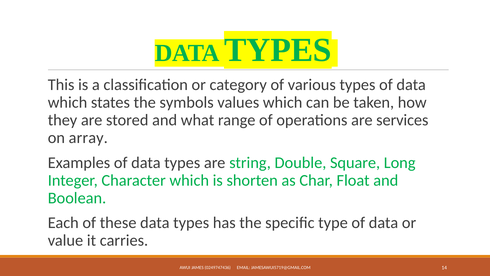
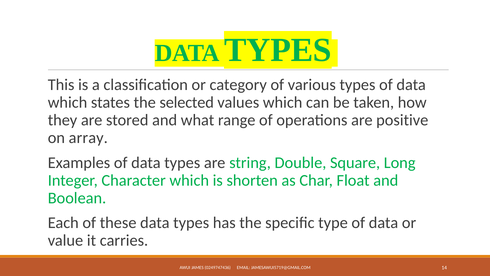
symbols: symbols -> selected
services: services -> positive
